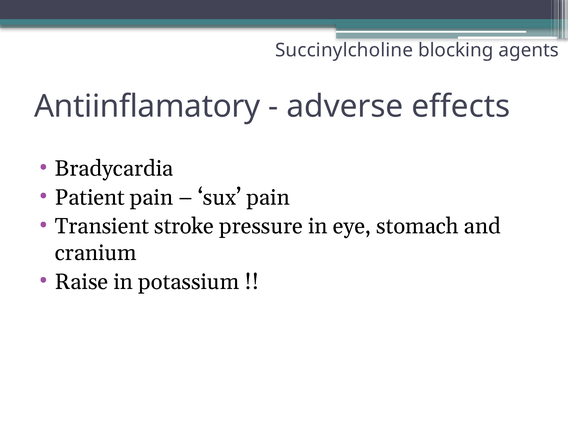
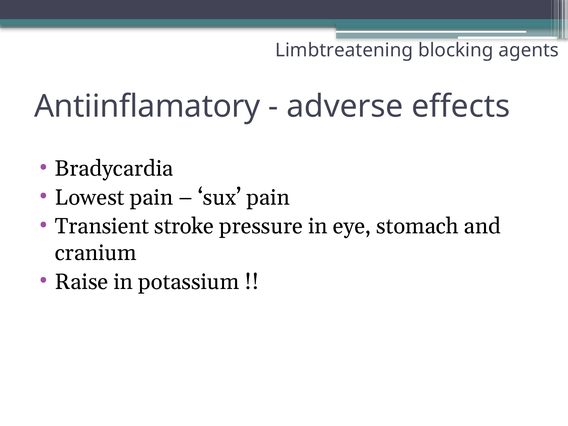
Succinylcholine: Succinylcholine -> Limbtreatening
Patient: Patient -> Lowest
